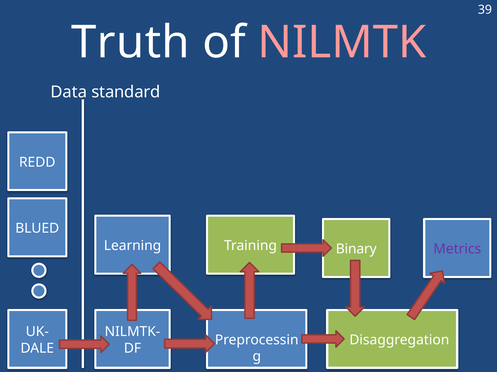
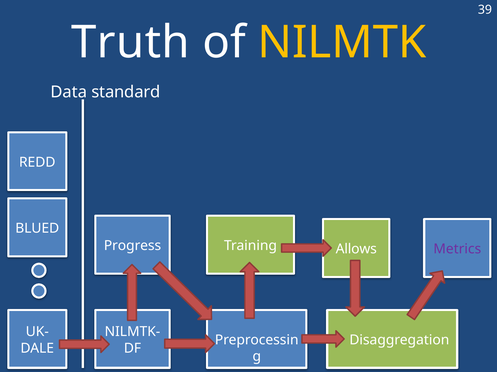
NILMTK colour: pink -> yellow
Learning: Learning -> Progress
Binary: Binary -> Allows
